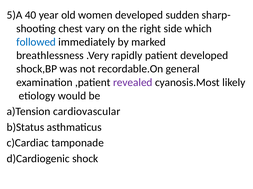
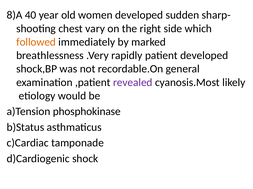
5)A: 5)A -> 8)A
followed colour: blue -> orange
cardiovascular: cardiovascular -> phosphokinase
